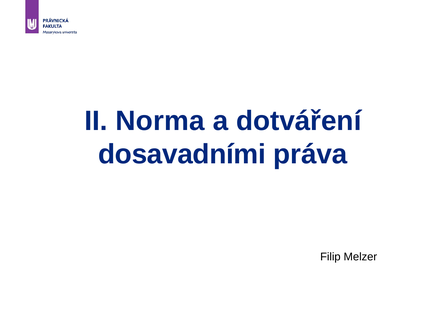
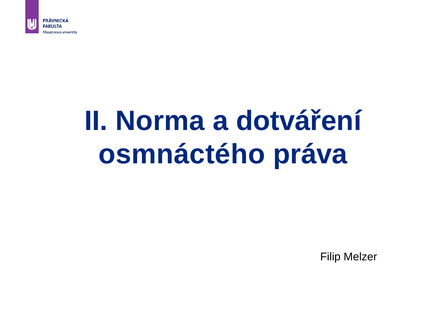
dosavadními: dosavadními -> osmnáctého
